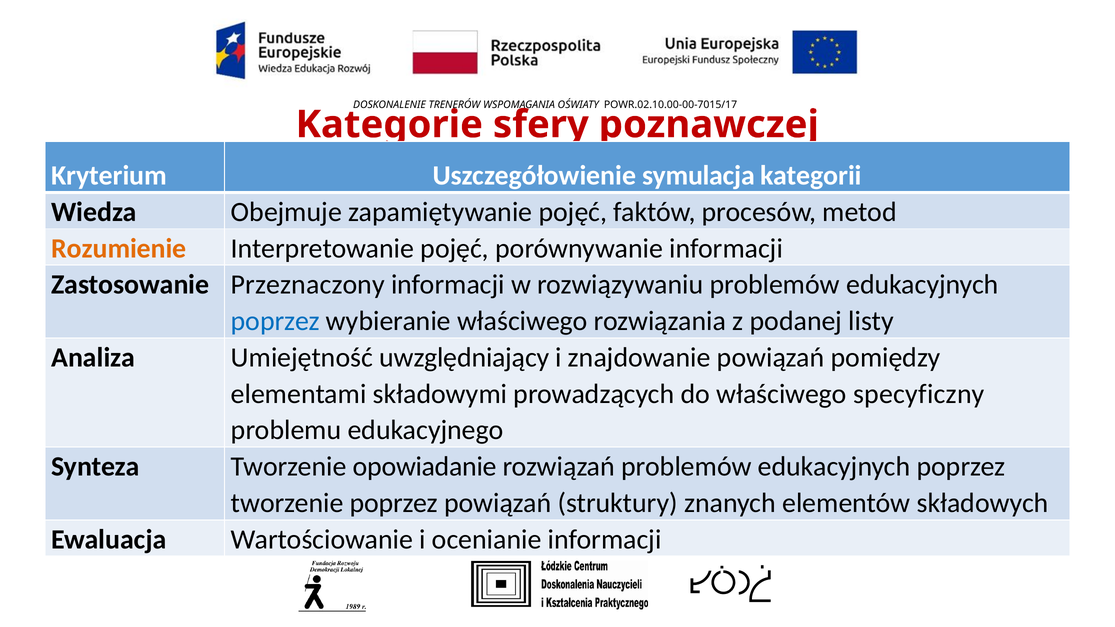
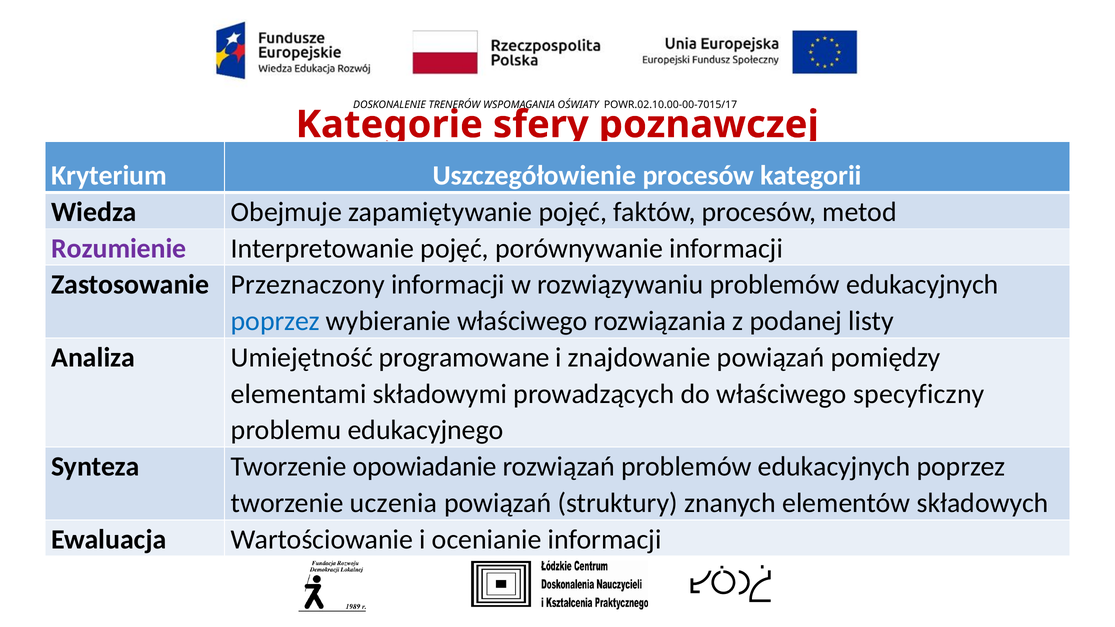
Uszczegółowienie symulacja: symulacja -> procesów
Rozumienie colour: orange -> purple
uwzględniający: uwzględniający -> programowane
tworzenie poprzez: poprzez -> uczenia
